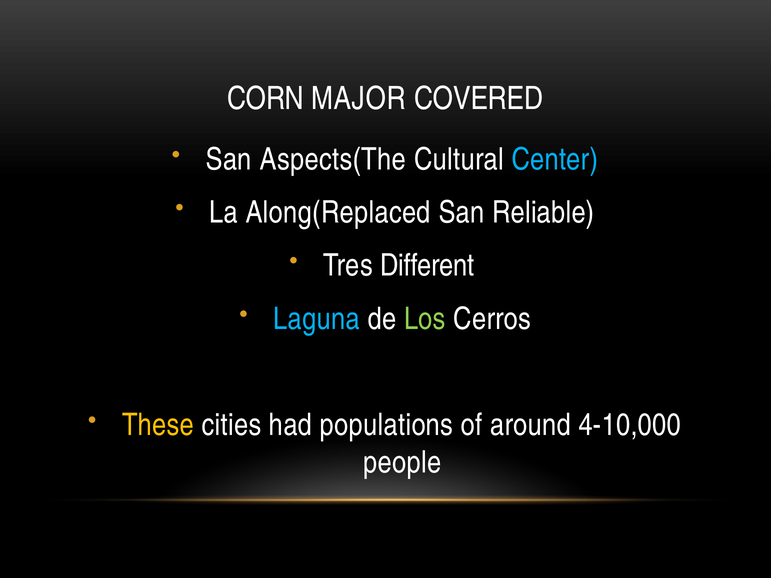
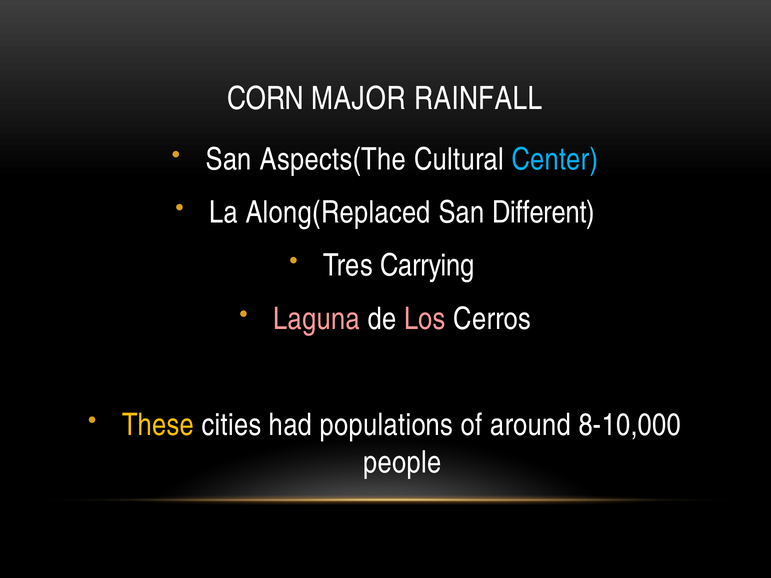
COVERED: COVERED -> RAINFALL
Reliable: Reliable -> Different
Different: Different -> Carrying
Laguna colour: light blue -> pink
Los colour: light green -> pink
4-10,000: 4-10,000 -> 8-10,000
